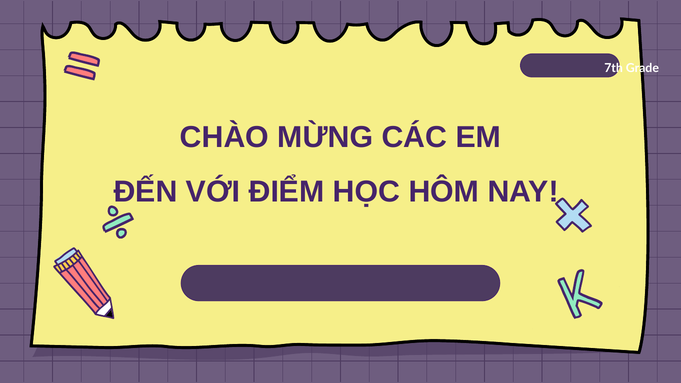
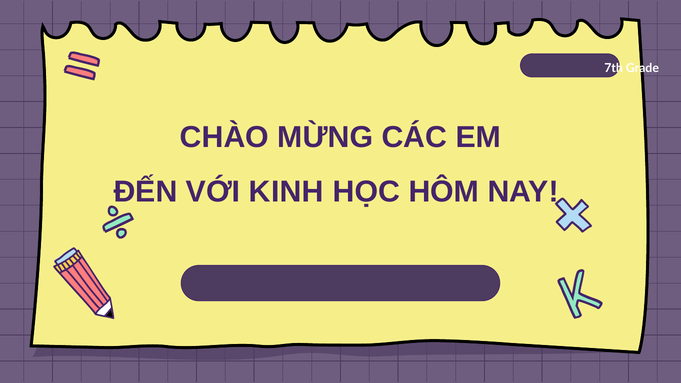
ĐIỂM: ĐIỂM -> KINH
